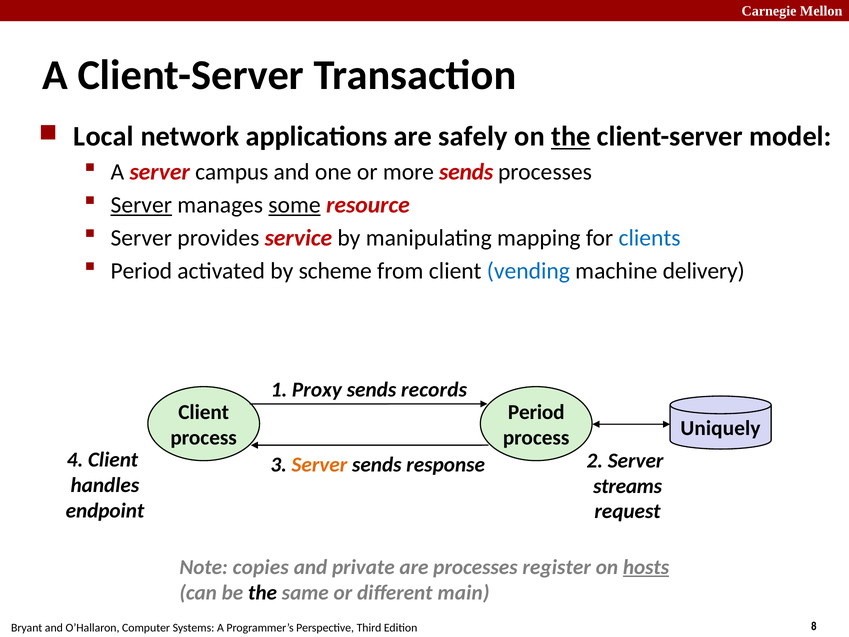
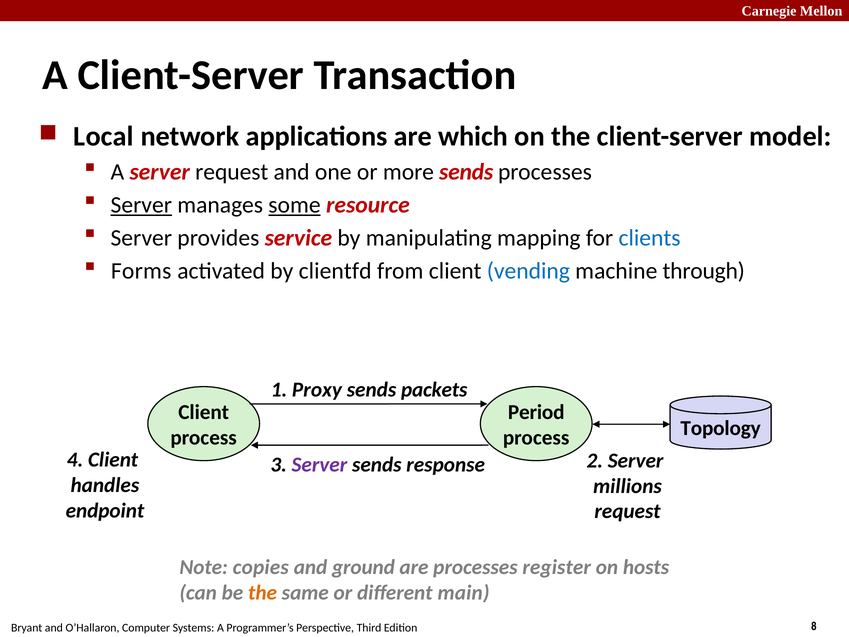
safely: safely -> which
the at (571, 136) underline: present -> none
server campus: campus -> request
Period at (141, 271): Period -> Forms
scheme: scheme -> clientfd
delivery: delivery -> through
records: records -> packets
Uniquely: Uniquely -> Topology
Server at (319, 465) colour: orange -> purple
streams: streams -> millions
private: private -> ground
hosts underline: present -> none
the at (263, 592) colour: black -> orange
